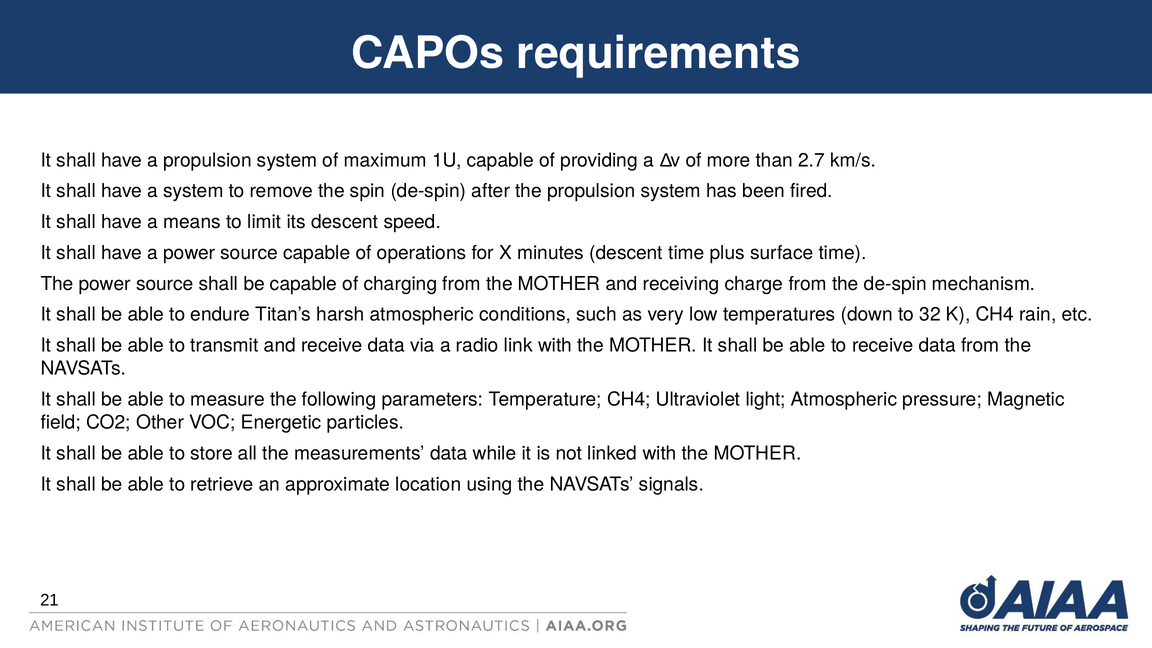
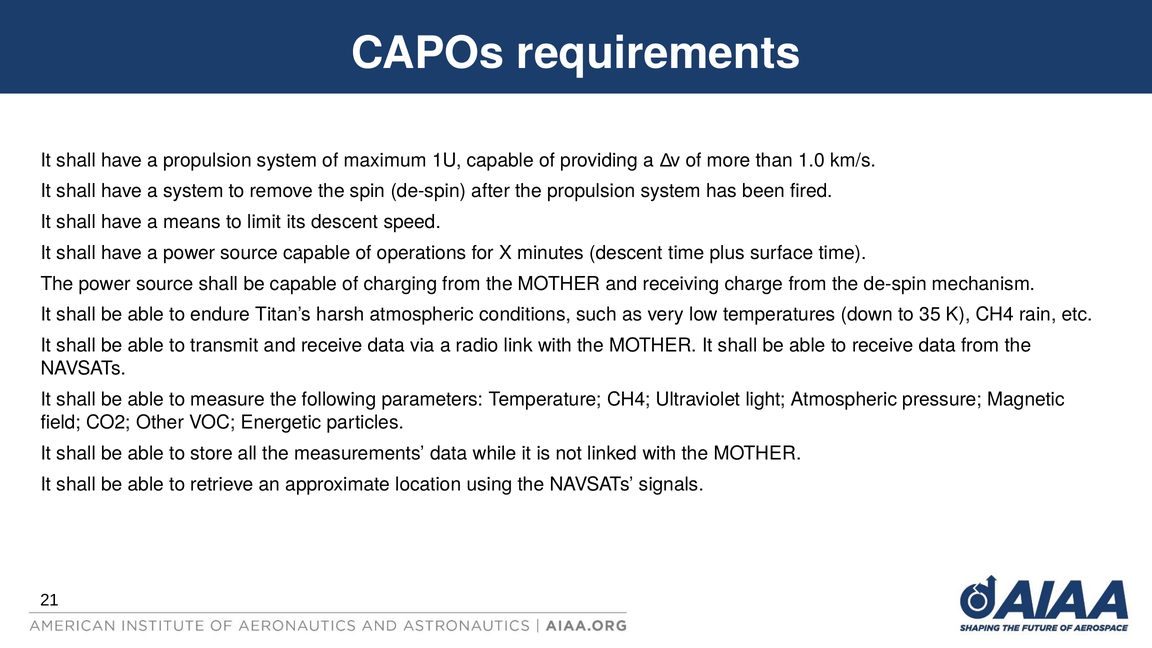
2.7: 2.7 -> 1.0
32: 32 -> 35
